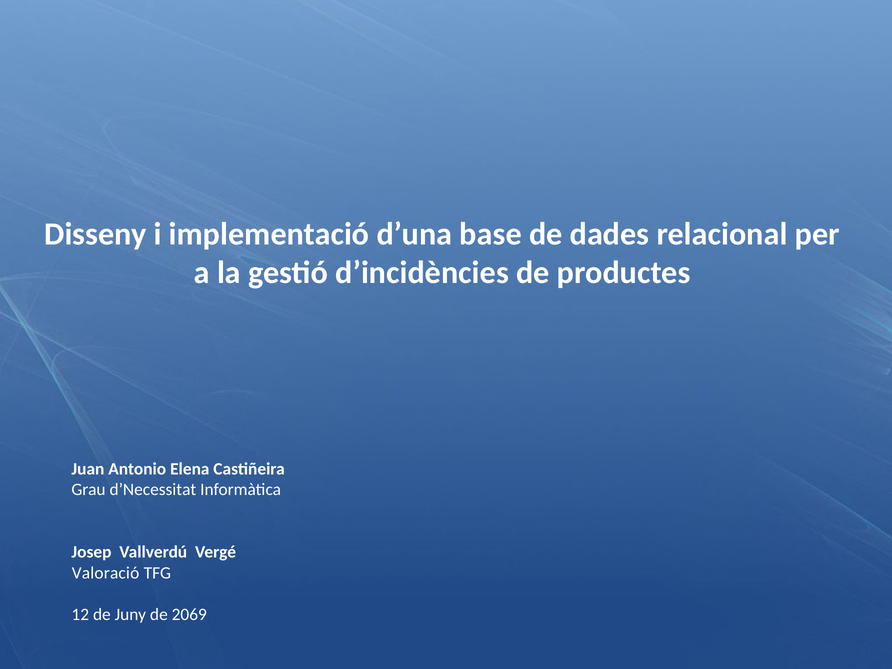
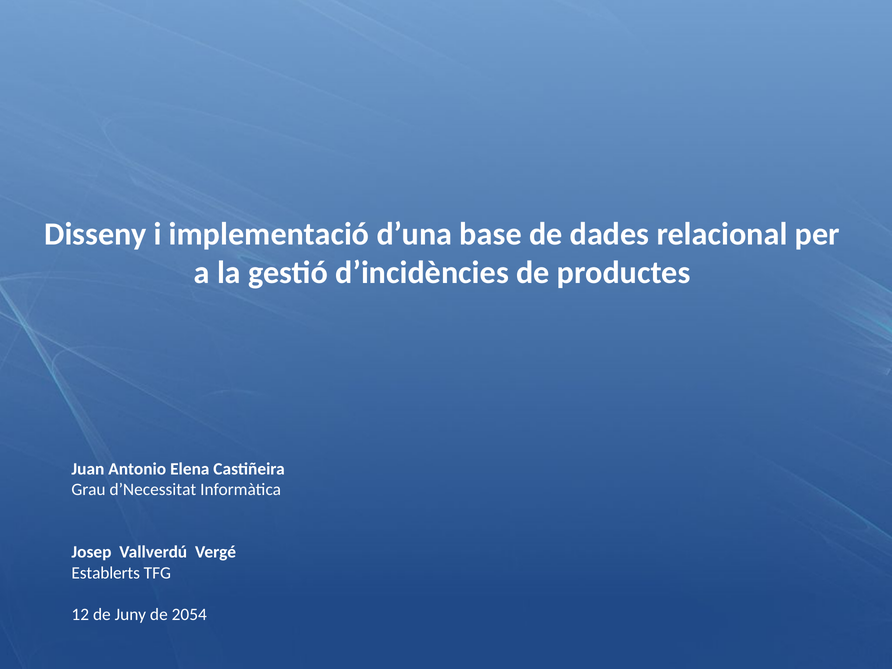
Valoració: Valoració -> Establerts
2069: 2069 -> 2054
